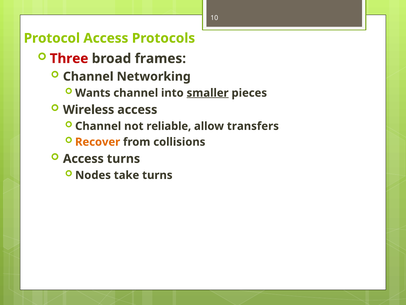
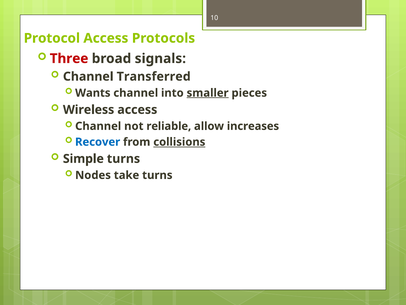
frames: frames -> signals
Networking: Networking -> Transferred
transfers: transfers -> increases
Recover colour: orange -> blue
collisions underline: none -> present
Access at (83, 159): Access -> Simple
